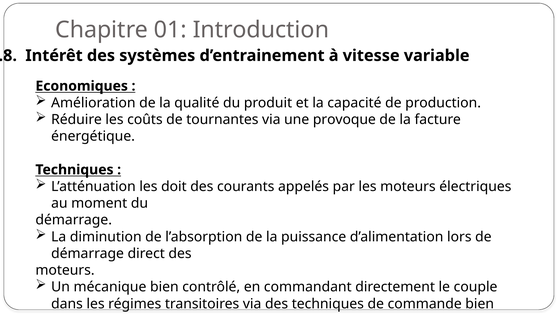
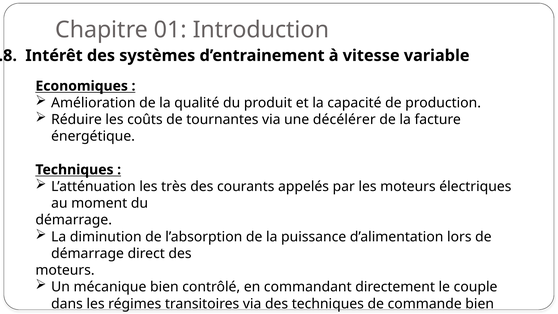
provoque: provoque -> décélérer
doit: doit -> très
